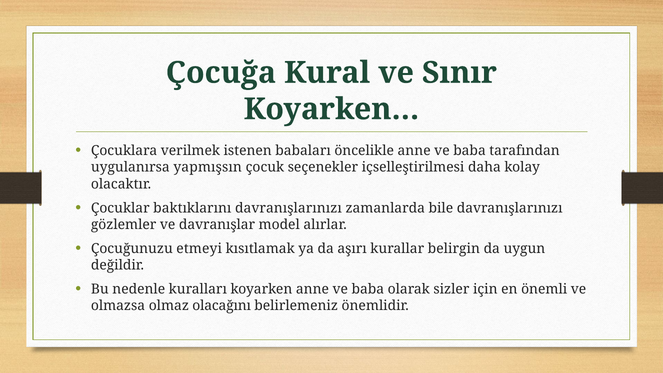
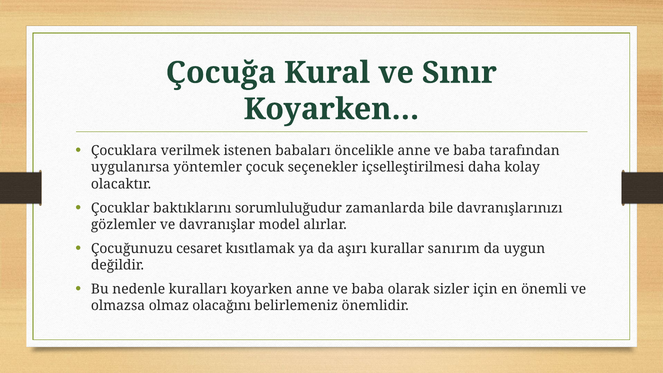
yapmışsın: yapmışsın -> yöntemler
baktıklarını davranışlarınızı: davranışlarınızı -> sorumluluğudur
etmeyi: etmeyi -> cesaret
belirgin: belirgin -> sanırım
